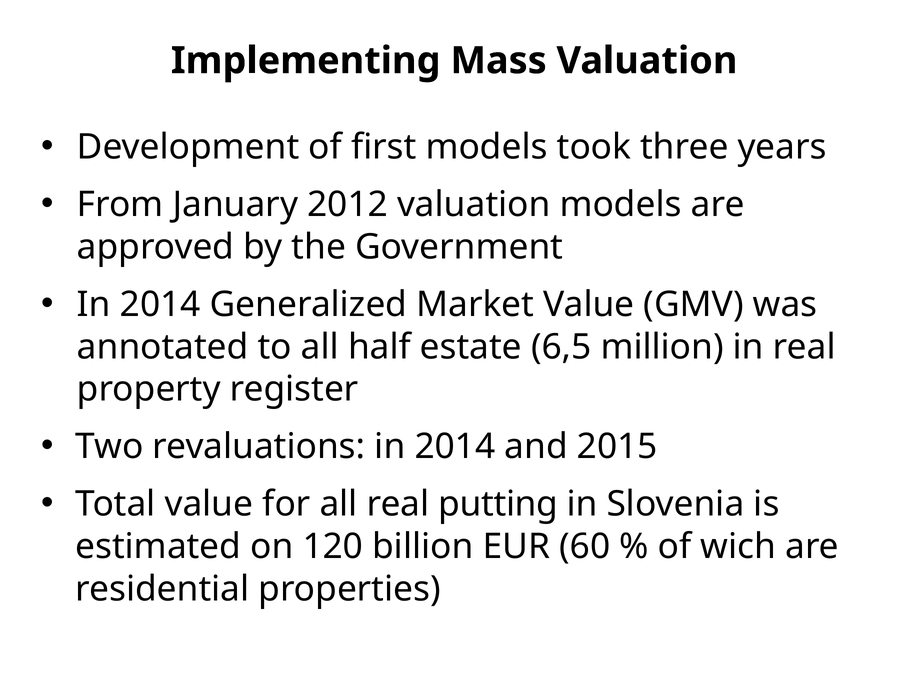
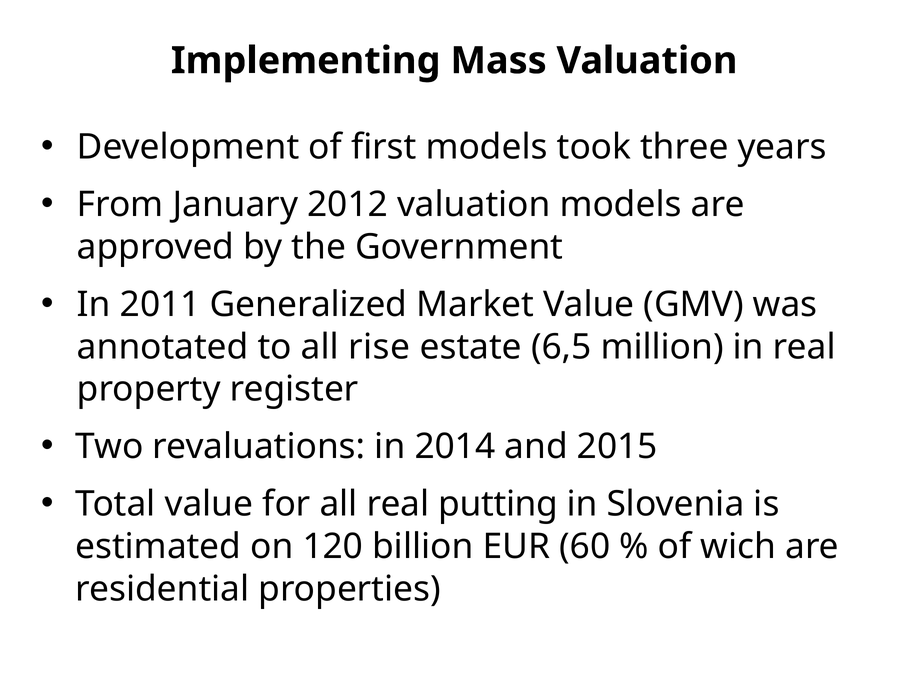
2014 at (160, 304): 2014 -> 2011
half: half -> rise
